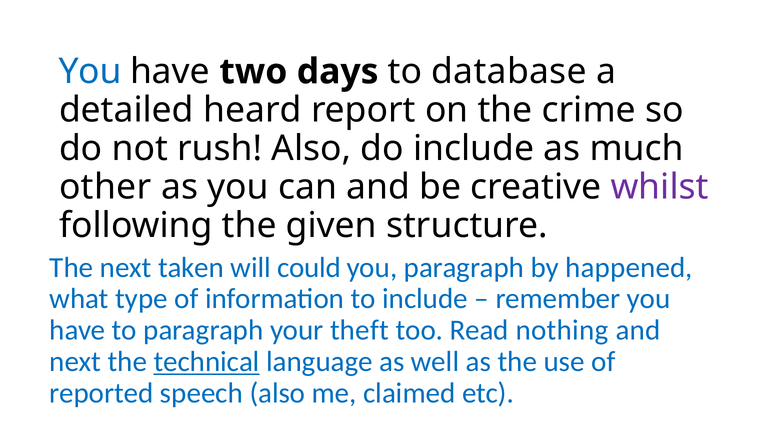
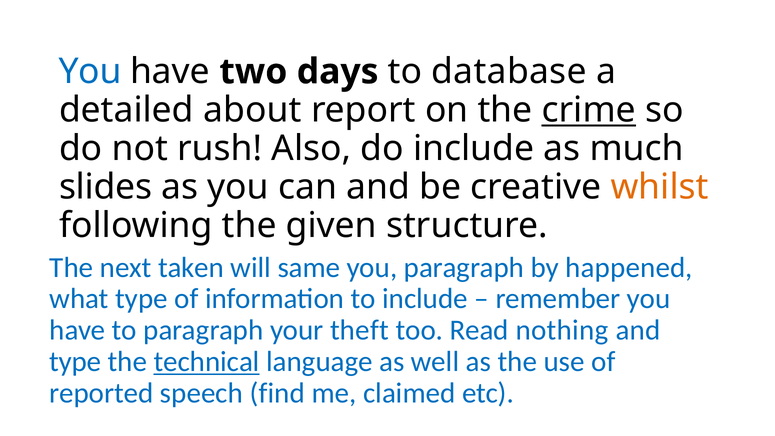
heard: heard -> about
crime underline: none -> present
other: other -> slides
whilst colour: purple -> orange
could: could -> same
next at (75, 362): next -> type
speech also: also -> find
